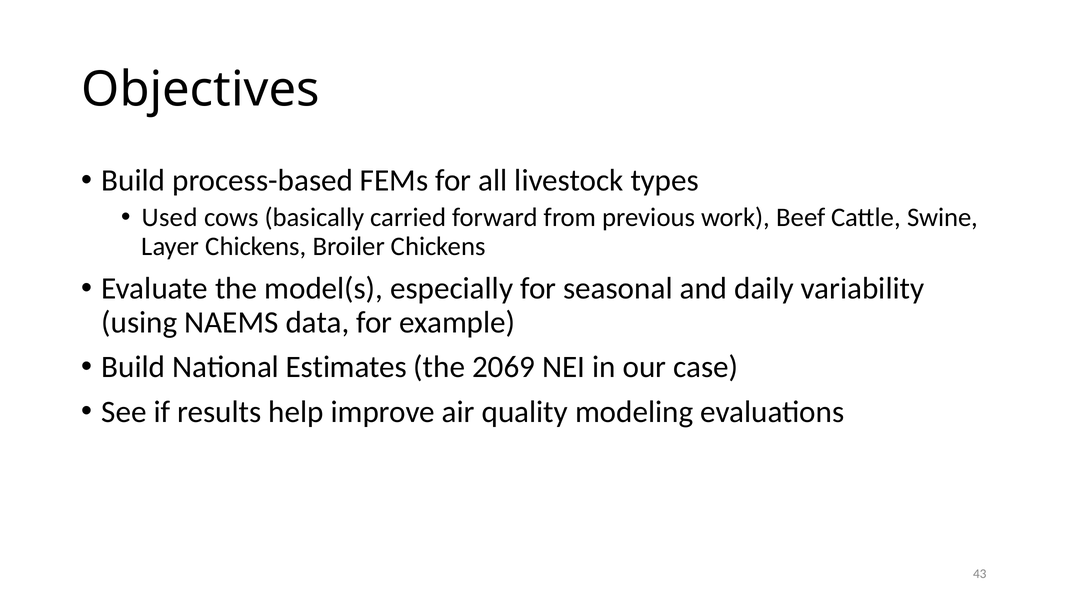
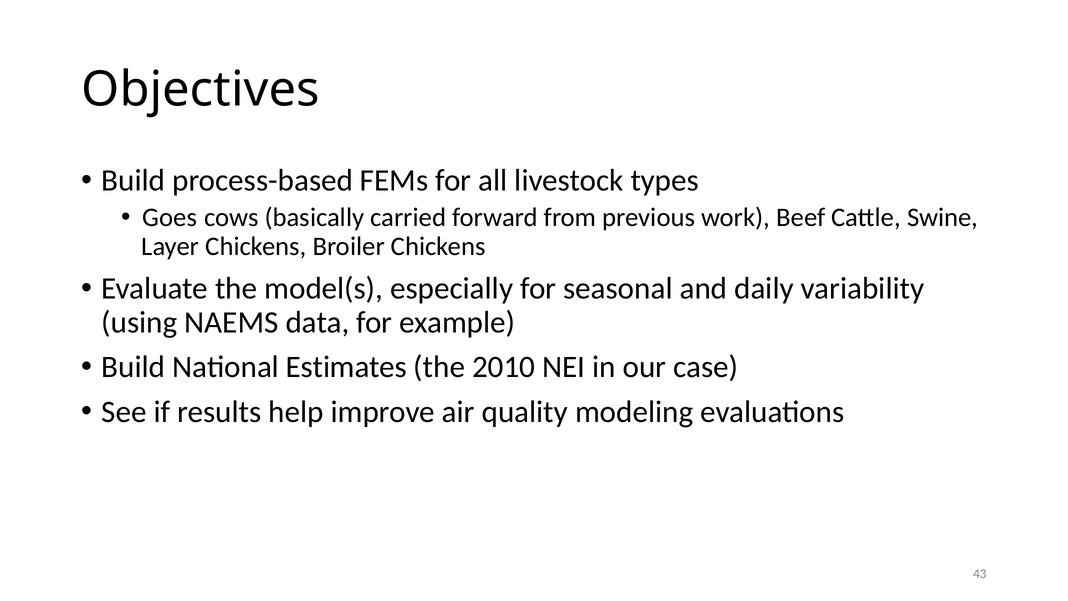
Used: Used -> Goes
2069: 2069 -> 2010
